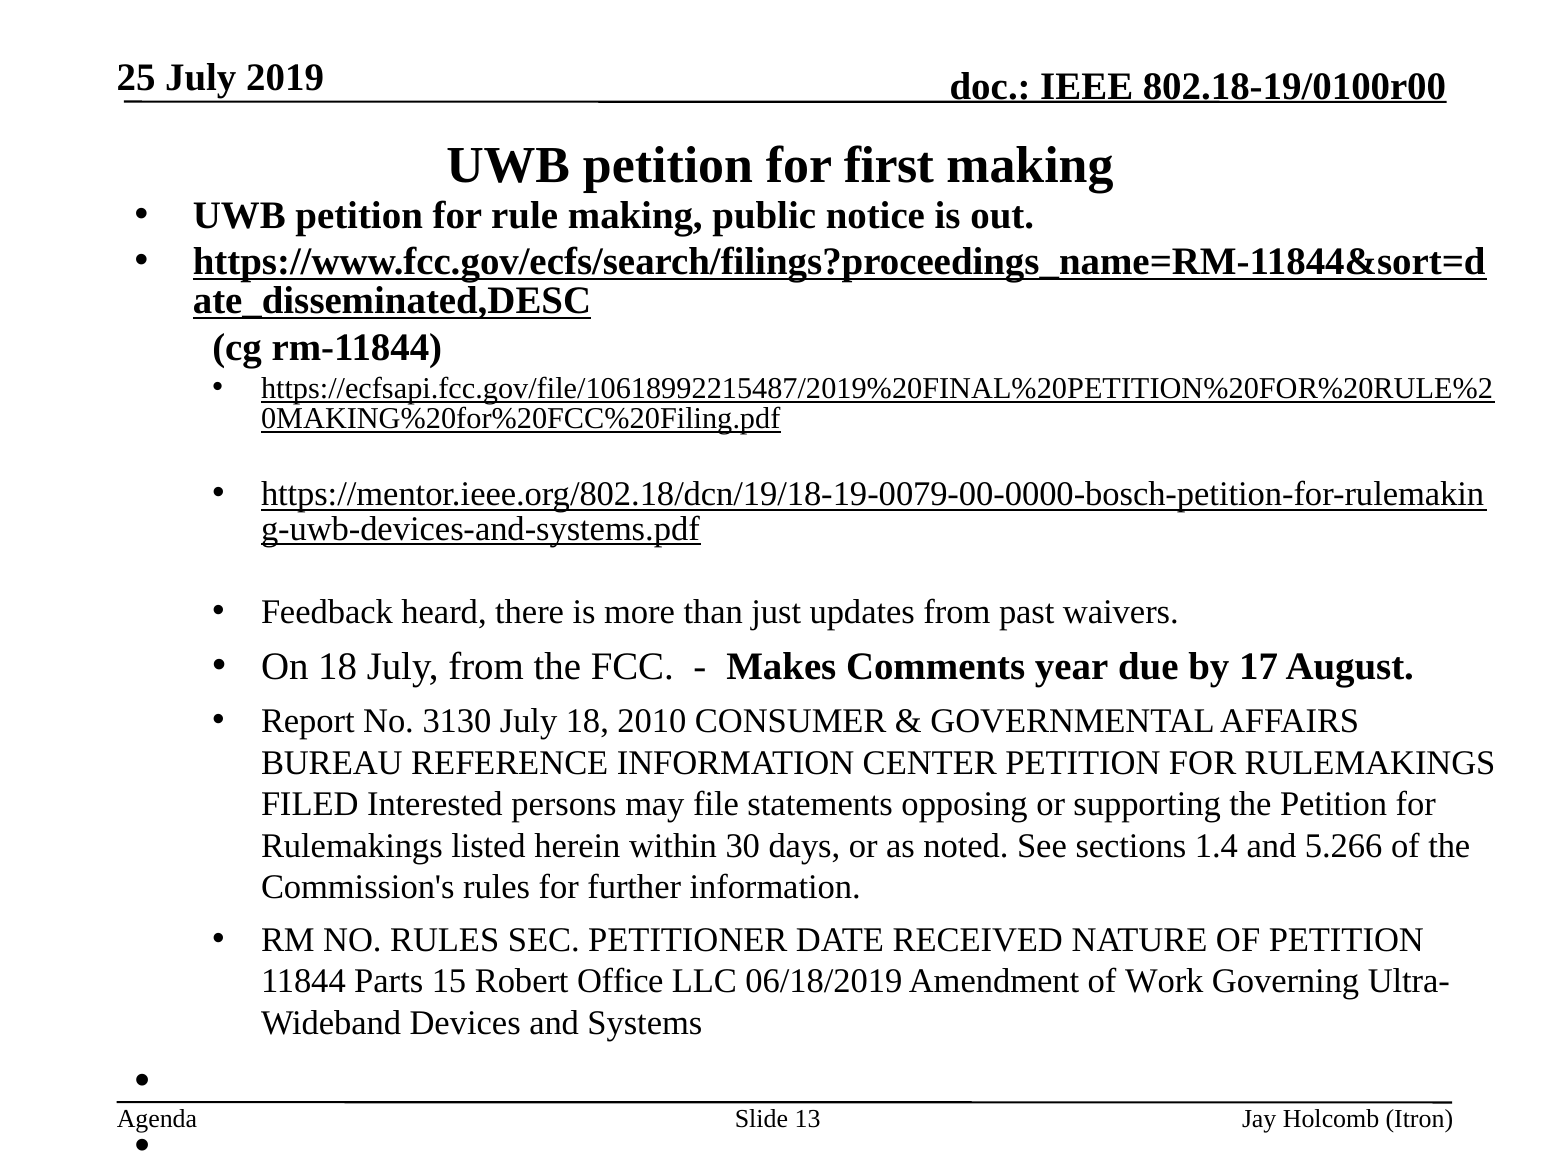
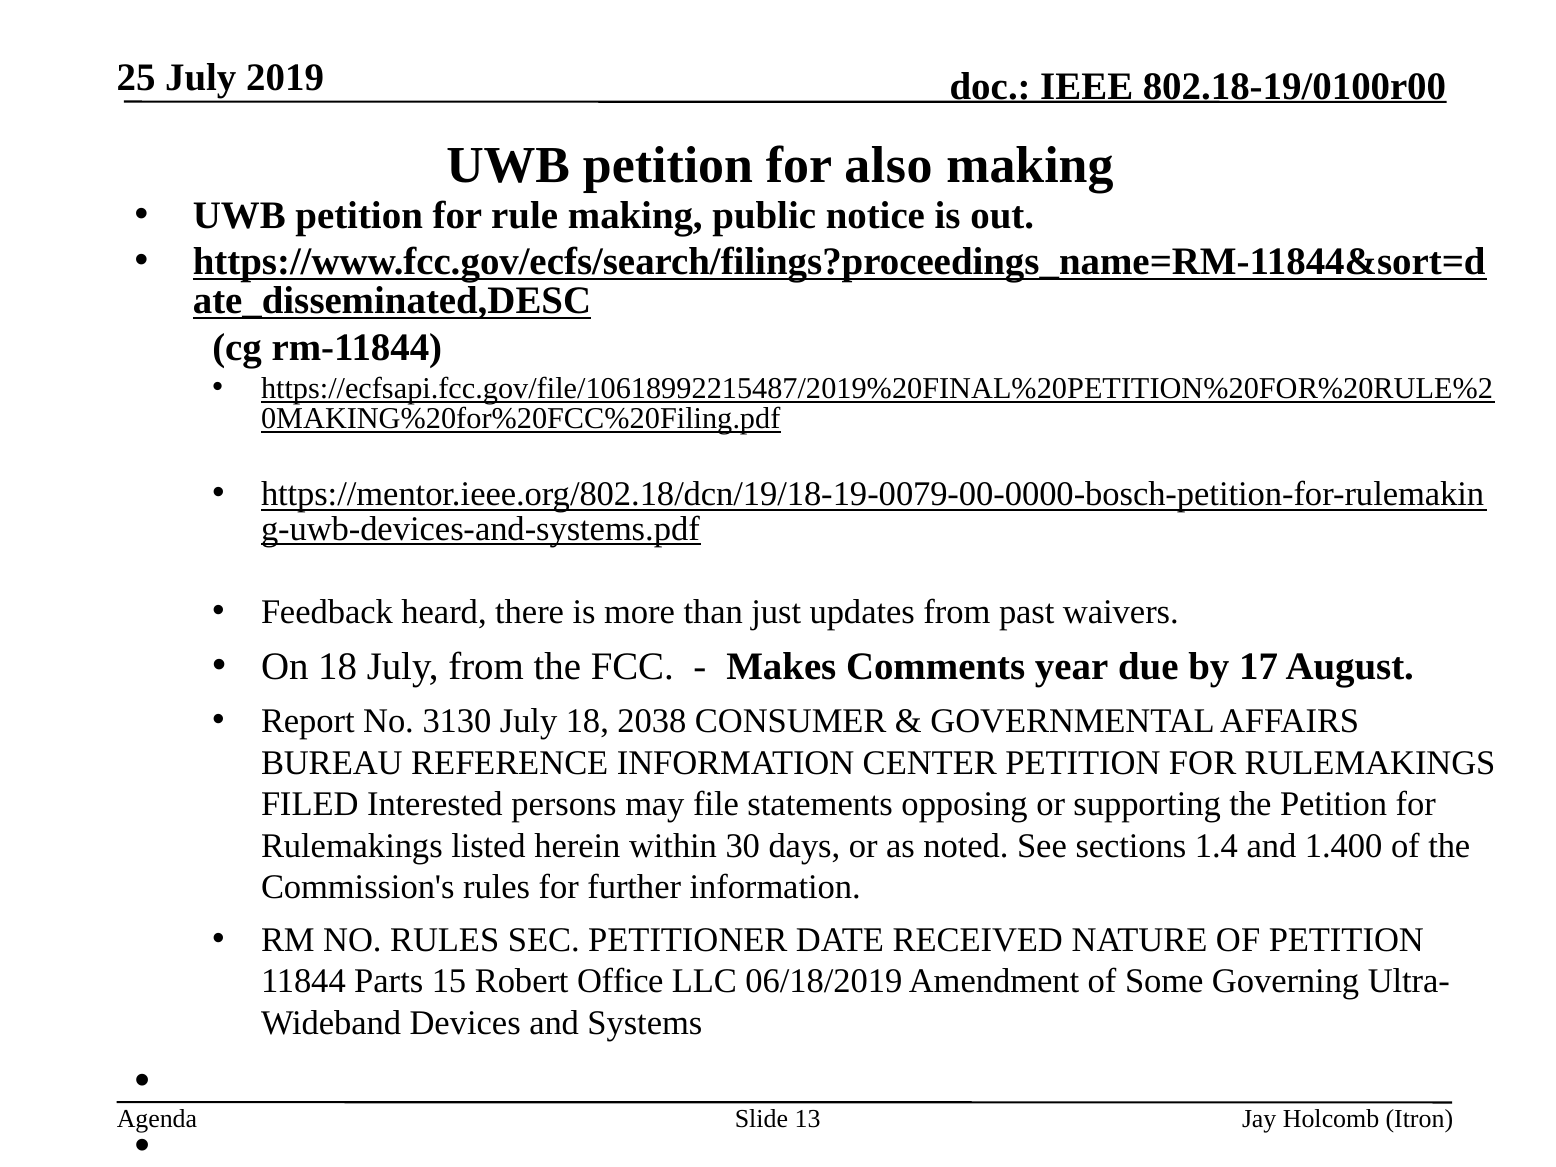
first: first -> also
2010: 2010 -> 2038
5.266: 5.266 -> 1.400
Work: Work -> Some
